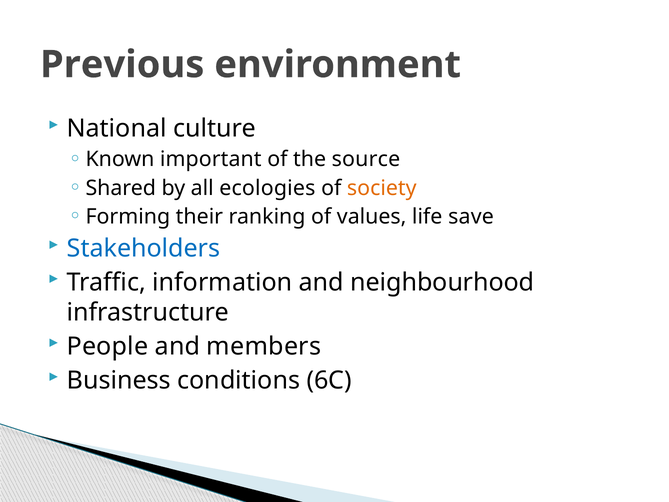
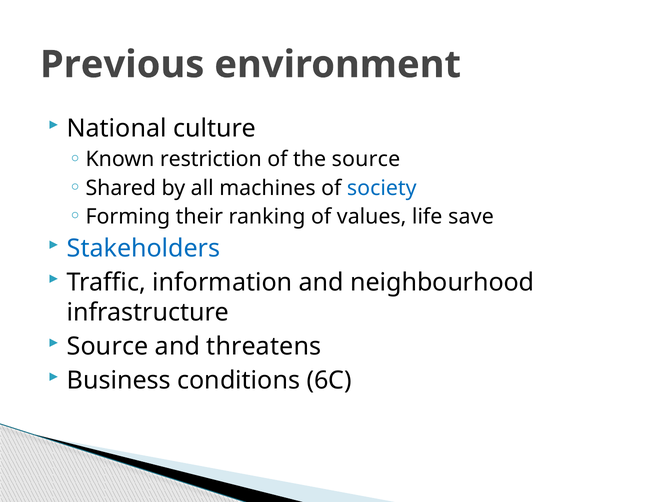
important: important -> restriction
ecologies: ecologies -> machines
society colour: orange -> blue
People at (108, 346): People -> Source
members: members -> threatens
